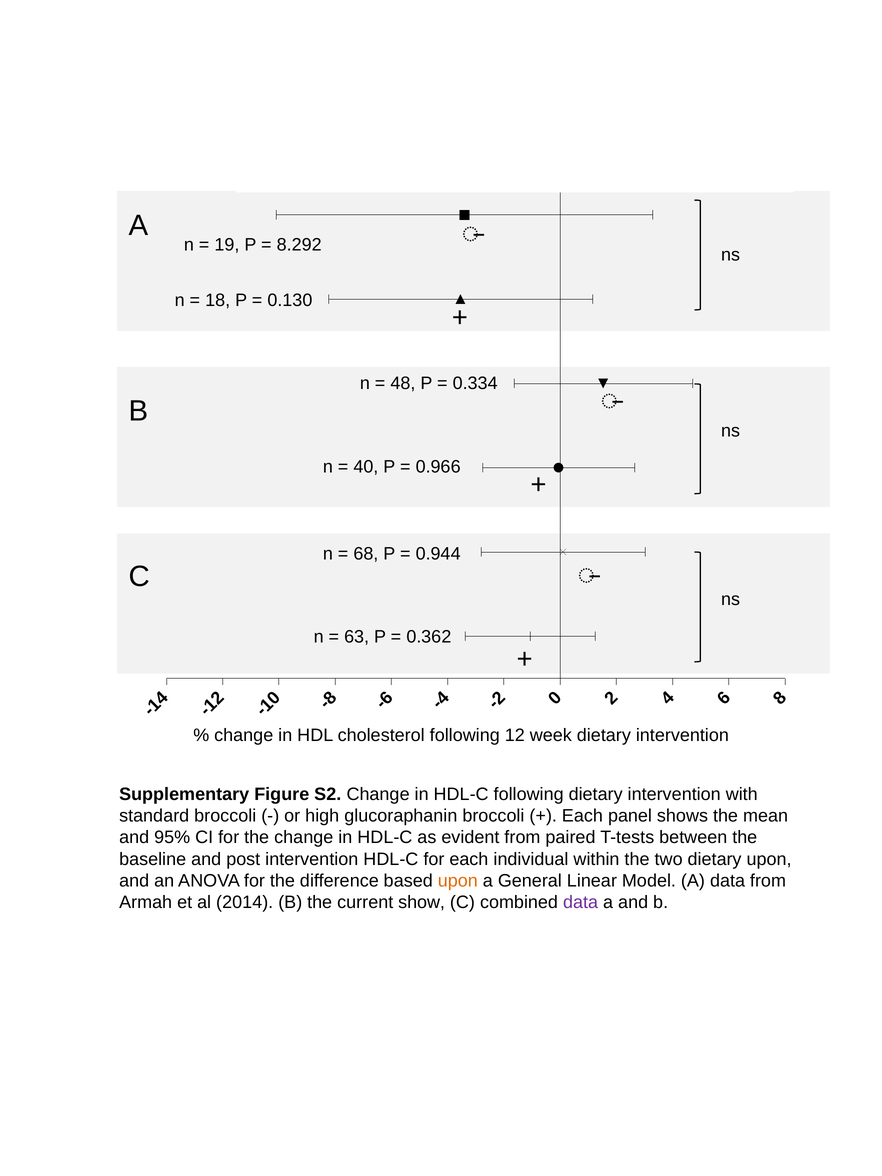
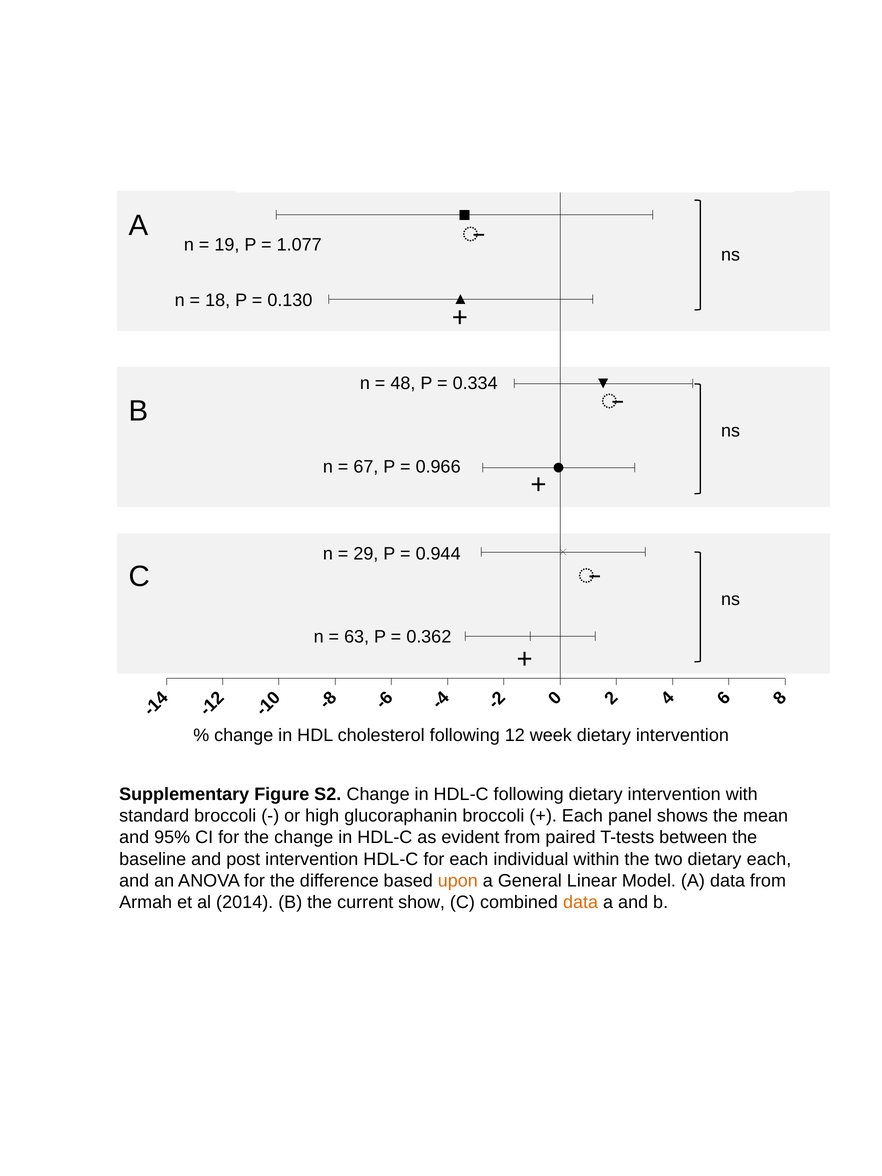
8.292: 8.292 -> 1.077
40: 40 -> 67
68: 68 -> 29
dietary upon: upon -> each
data at (581, 902) colour: purple -> orange
